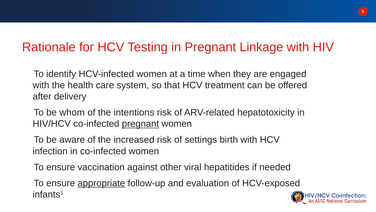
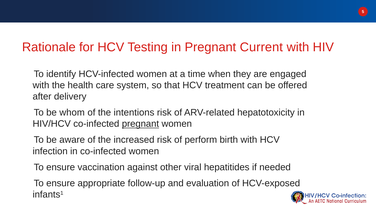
Linkage: Linkage -> Current
settings: settings -> perform
appropriate underline: present -> none
